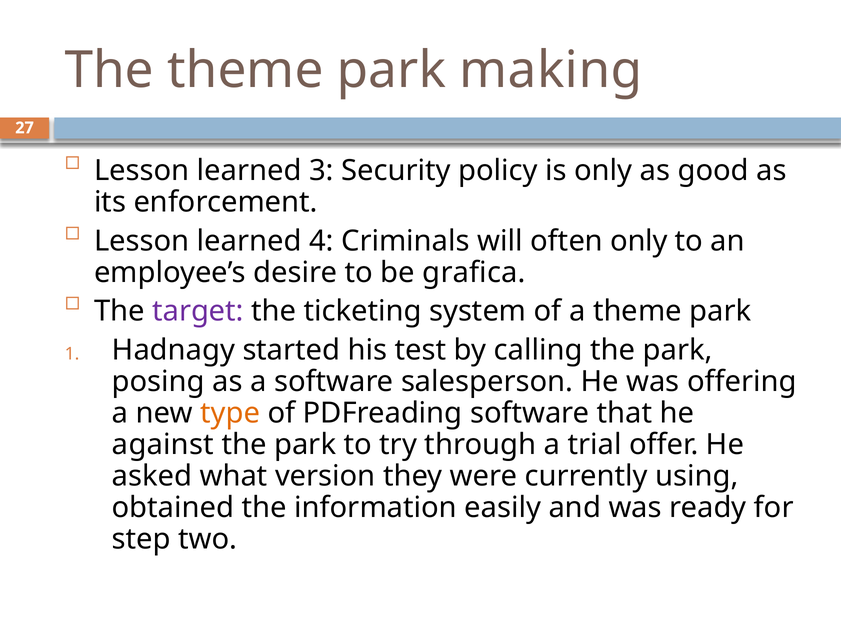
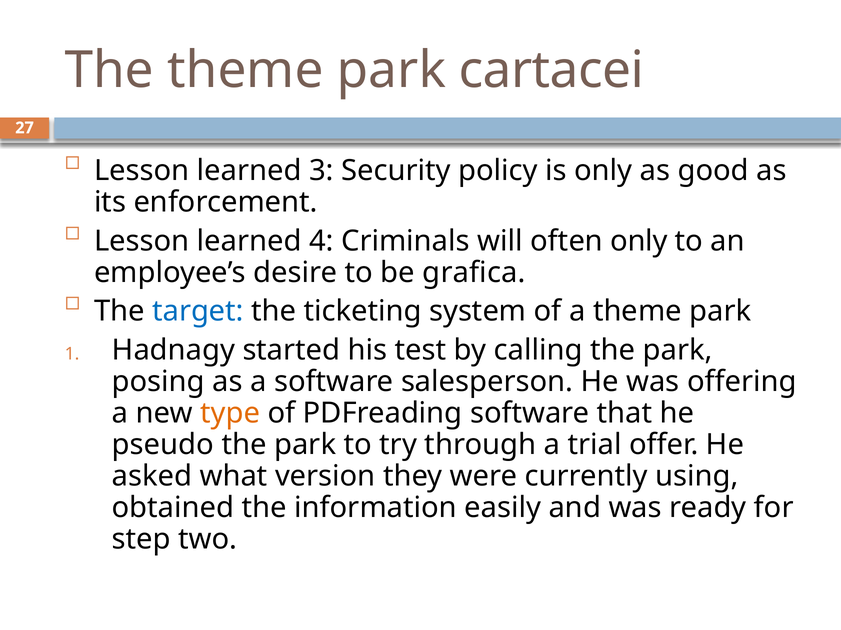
making: making -> cartacei
target colour: purple -> blue
against: against -> pseudo
